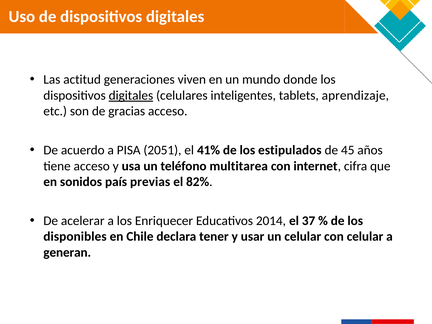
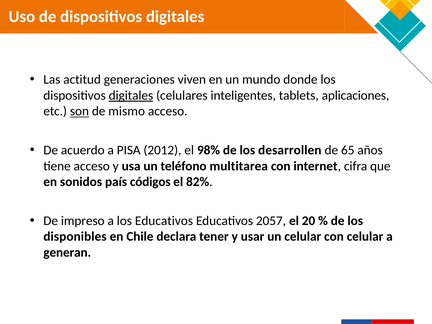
aprendizaje: aprendizaje -> aplicaciones
son underline: none -> present
gracias: gracias -> mismo
2051: 2051 -> 2012
41%: 41% -> 98%
estipulados: estipulados -> desarrollen
45: 45 -> 65
previas: previas -> códigos
acelerar: acelerar -> impreso
los Enriquecer: Enriquecer -> Educativos
2014: 2014 -> 2057
37: 37 -> 20
